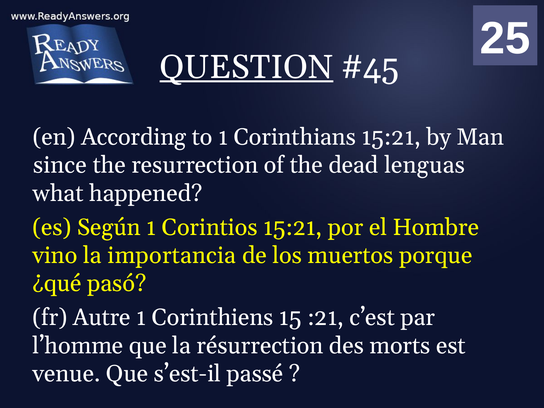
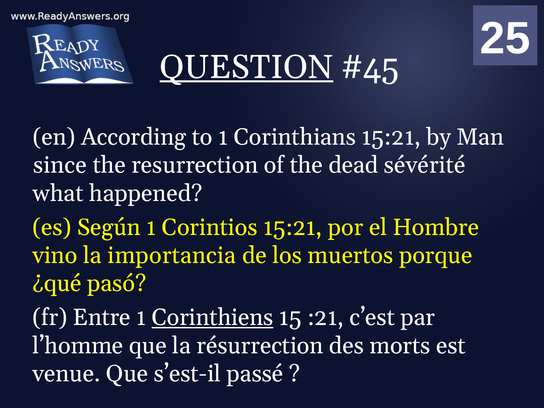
lenguas: lenguas -> sévérité
Autre: Autre -> Entre
Corinthiens underline: none -> present
